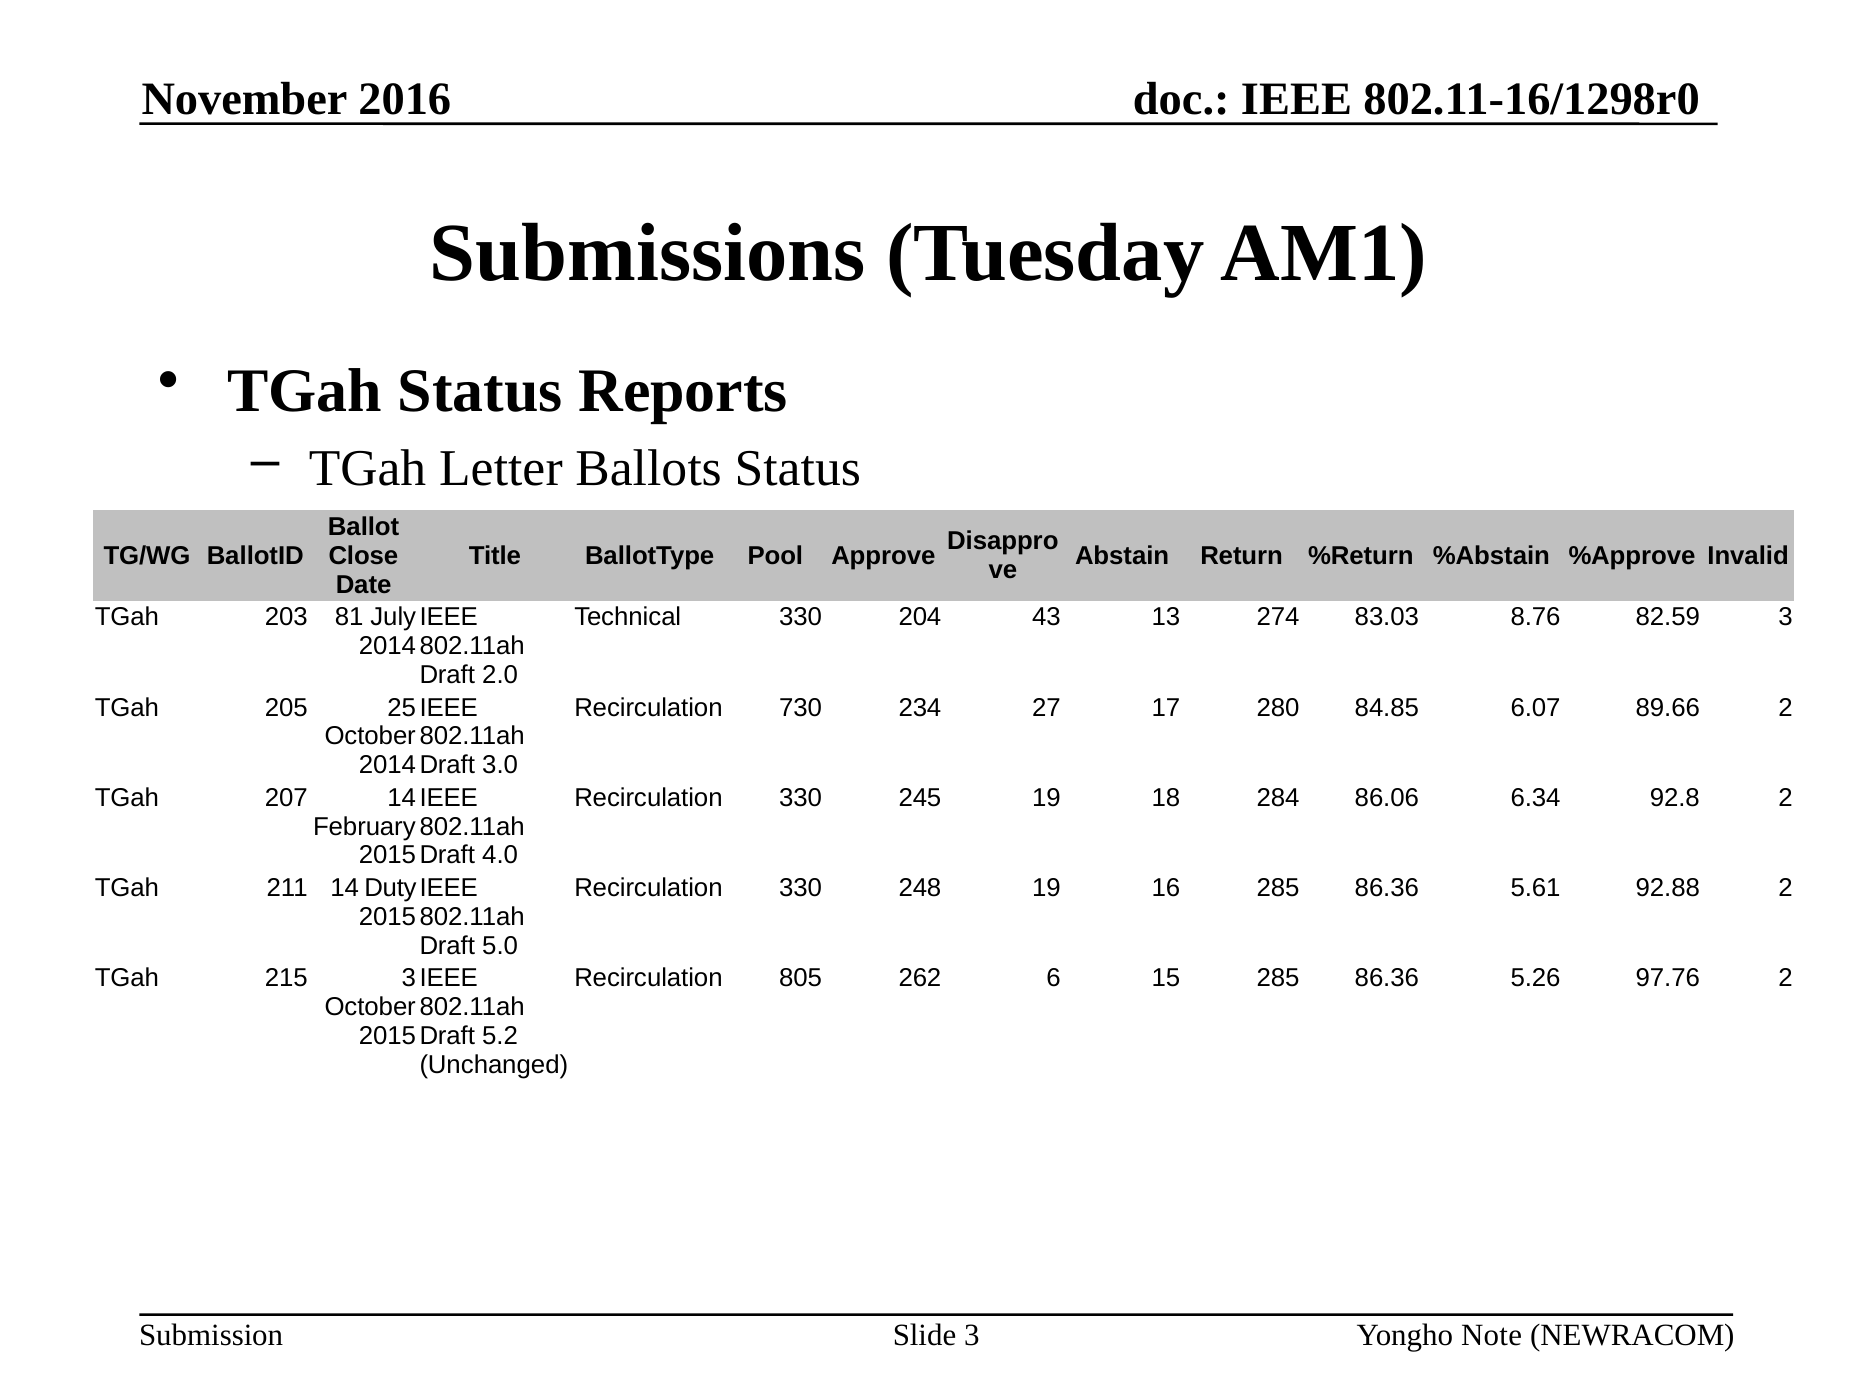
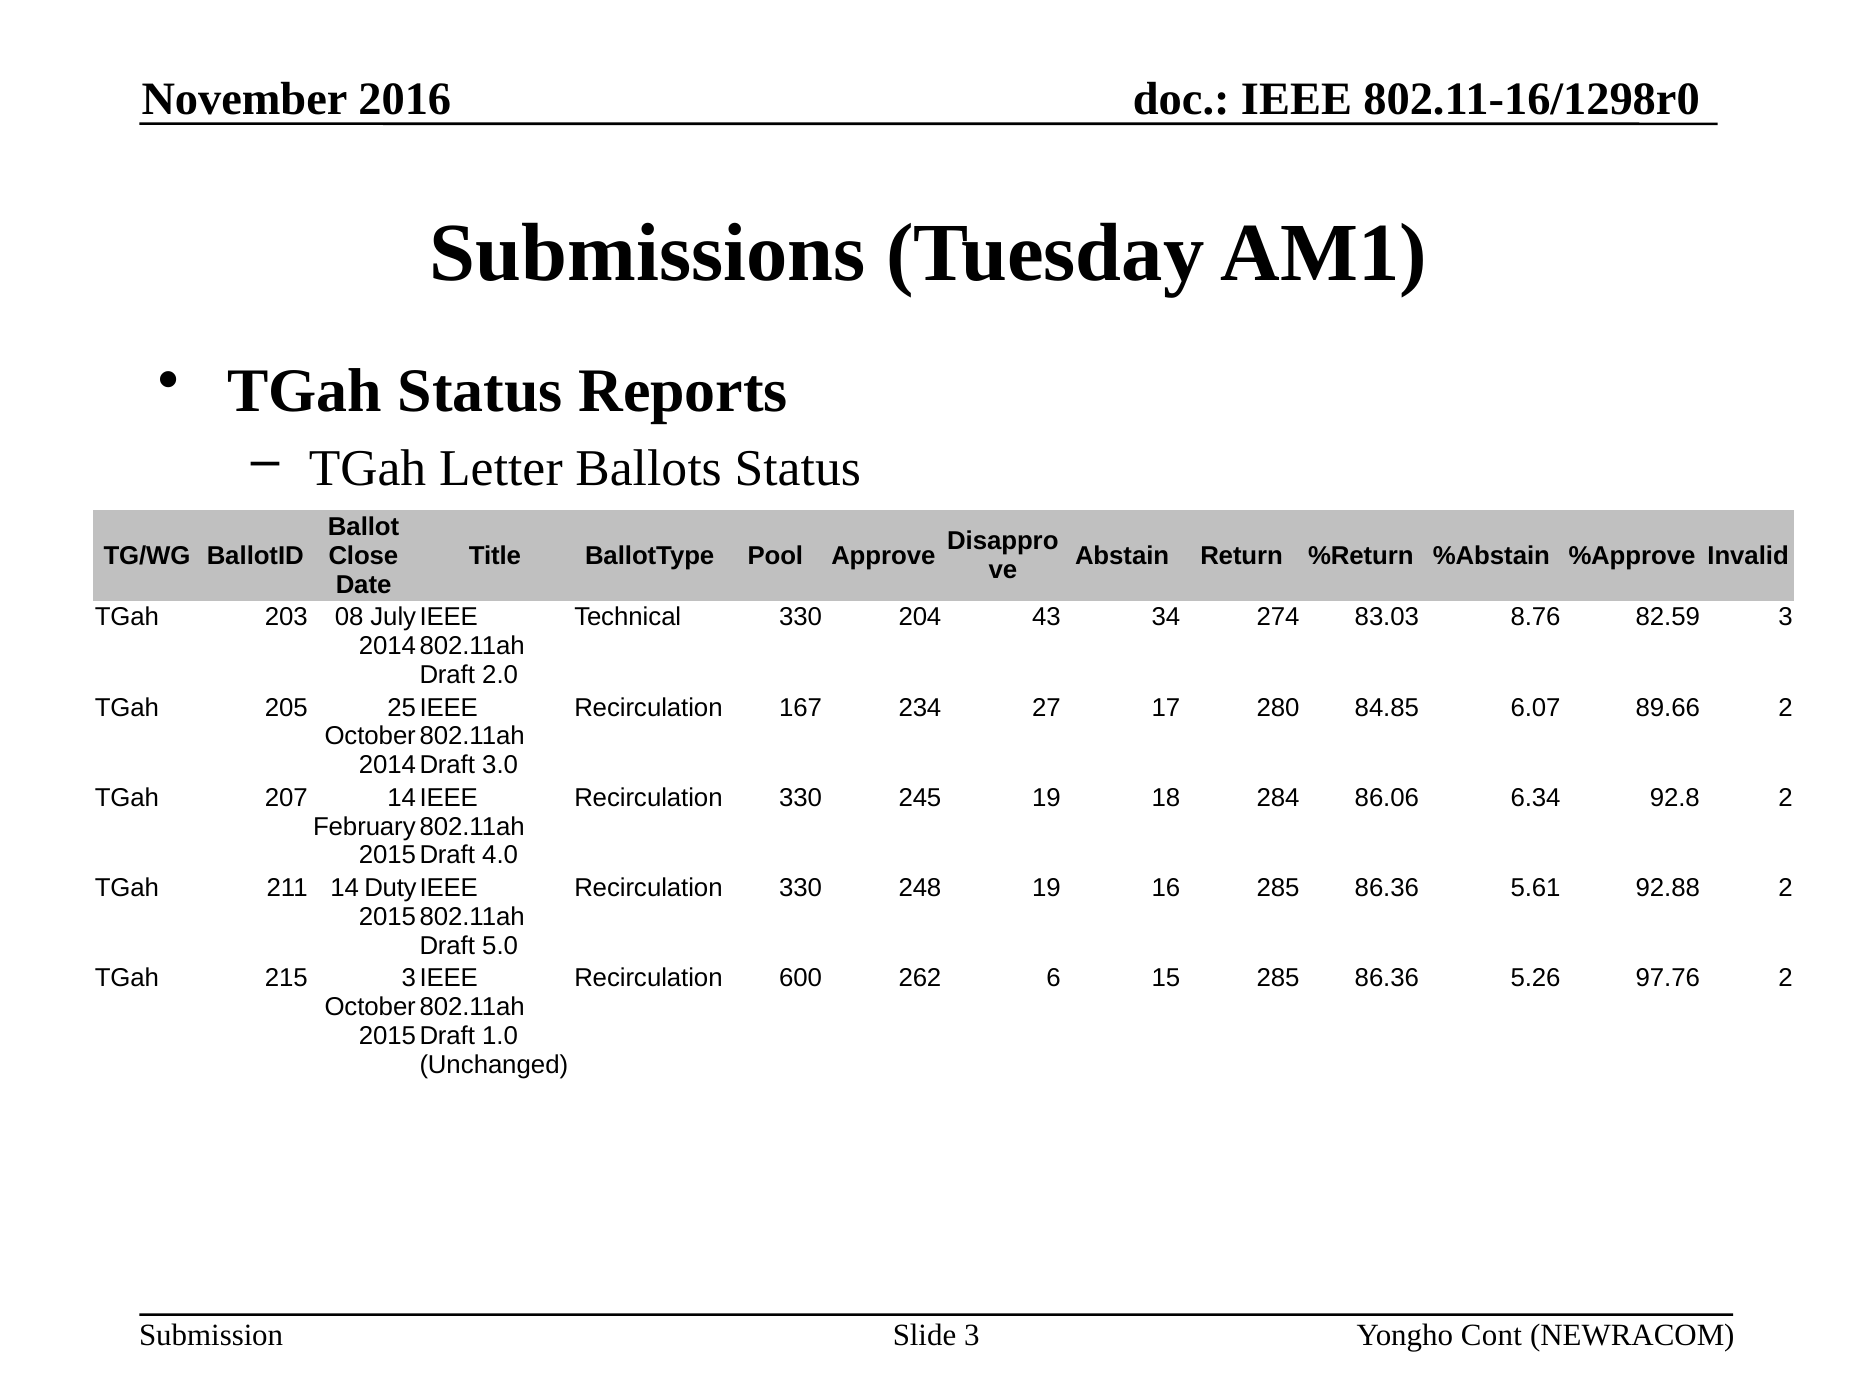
81: 81 -> 08
13: 13 -> 34
730: 730 -> 167
805: 805 -> 600
5.2: 5.2 -> 1.0
Note: Note -> Cont
